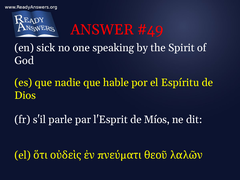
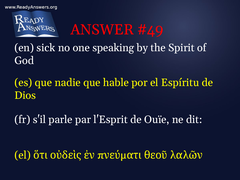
Míos: Míos -> Ouïe
